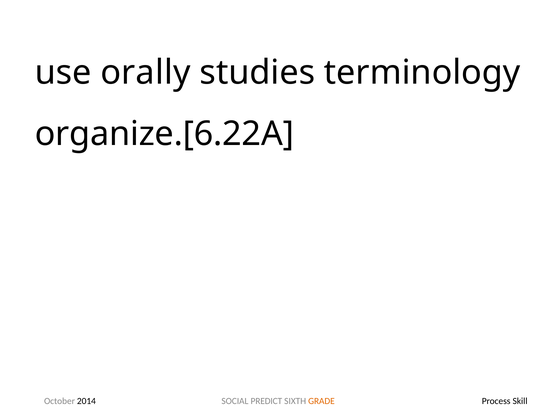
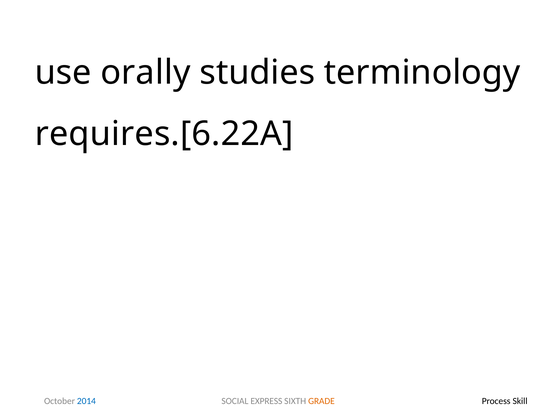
organize.[6.22A: organize.[6.22A -> requires.[6.22A
PREDICT: PREDICT -> EXPRESS
2014 colour: black -> blue
